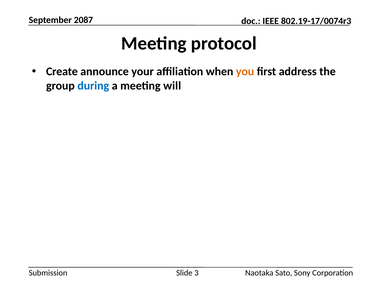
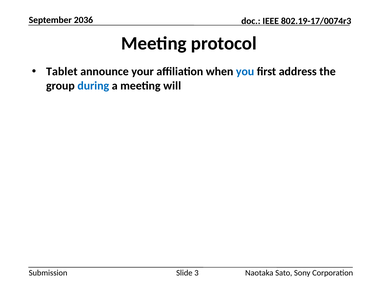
2087: 2087 -> 2036
Create: Create -> Tablet
you colour: orange -> blue
